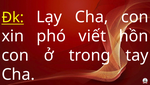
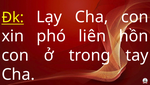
viết: viết -> liên
